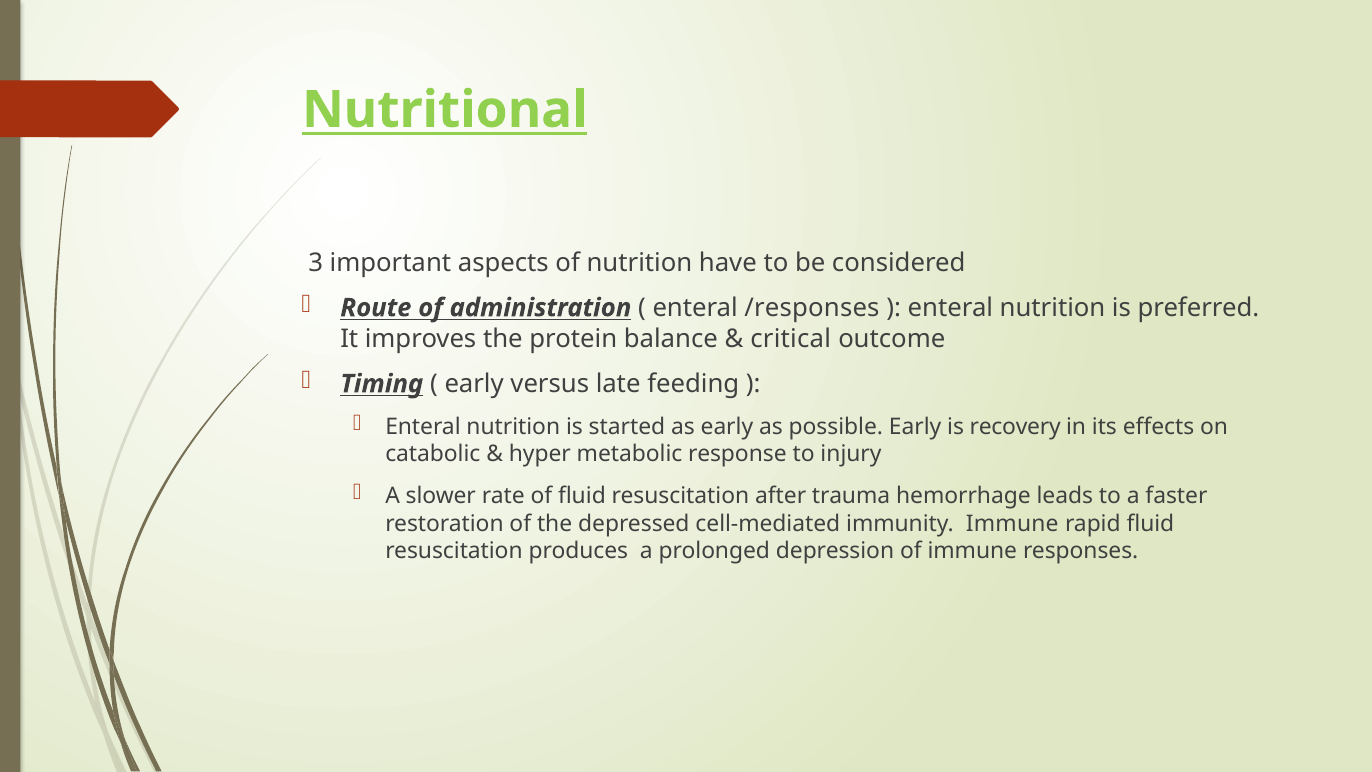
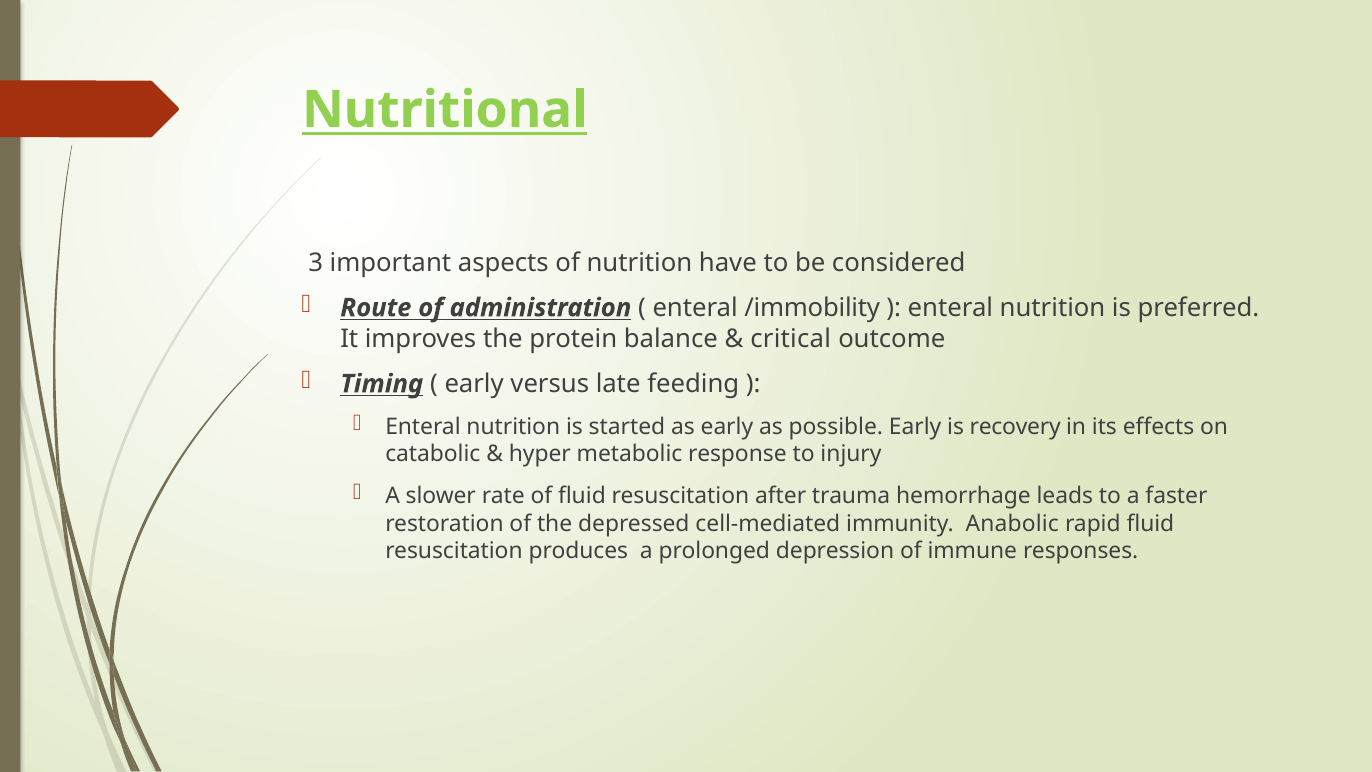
/responses: /responses -> /immobility
immunity Immune: Immune -> Anabolic
